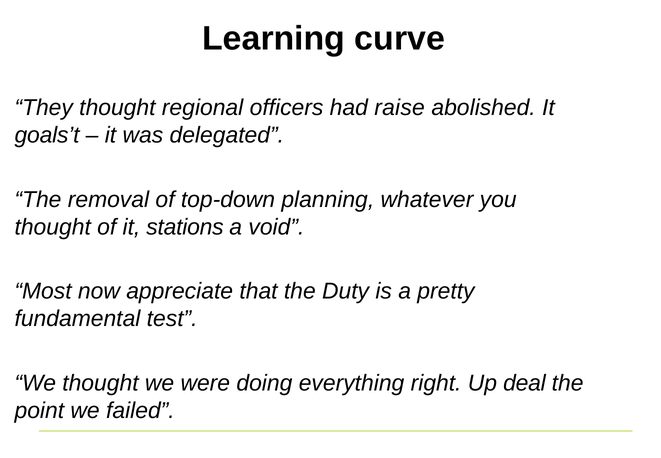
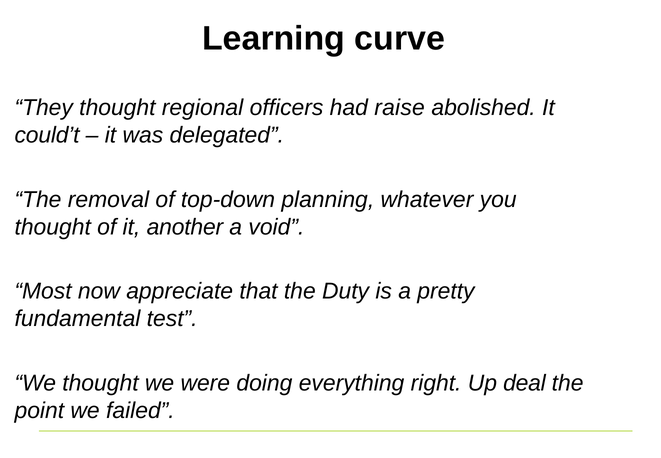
goals’t: goals’t -> could’t
stations: stations -> another
